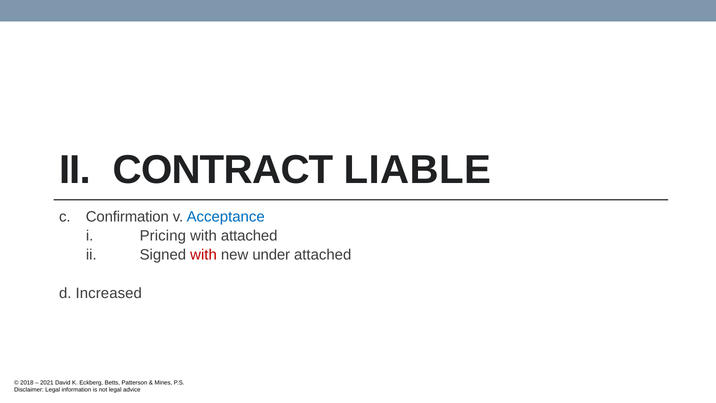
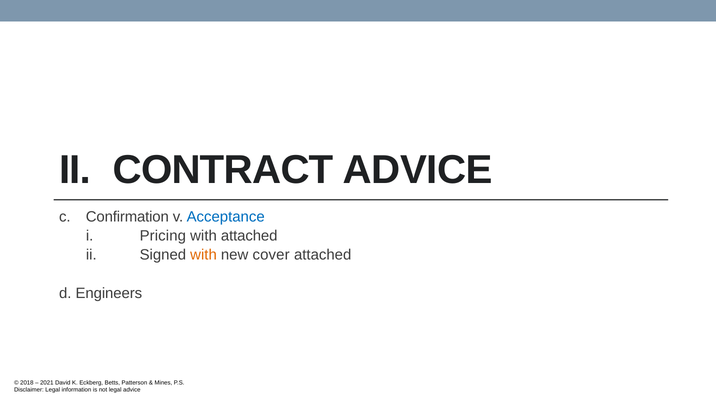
CONTRACT LIABLE: LIABLE -> ADVICE
with at (204, 255) colour: red -> orange
under: under -> cover
Increased: Increased -> Engineers
